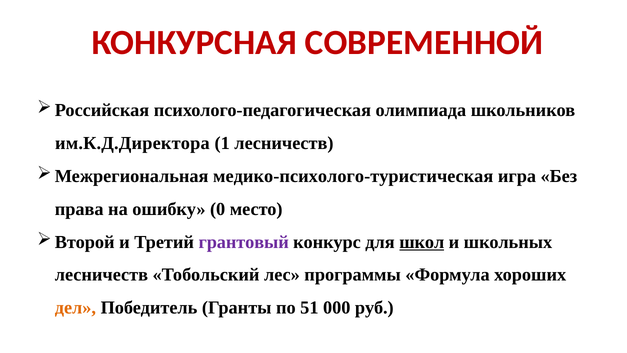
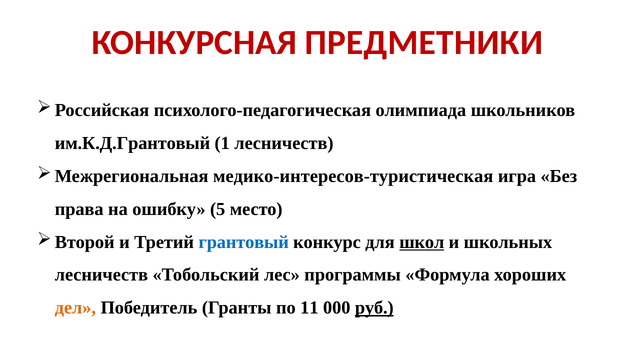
СОВРЕМЕННОЙ: СОВРЕМЕННОЙ -> ПРЕДМЕТНИКИ
им.К.Д.Директора: им.К.Д.Директора -> им.К.Д.Грантовый
медико-психолого-туристическая: медико-психолого-туристическая -> медико-интересов-туристическая
0: 0 -> 5
грантовый colour: purple -> blue
51: 51 -> 11
руб underline: none -> present
